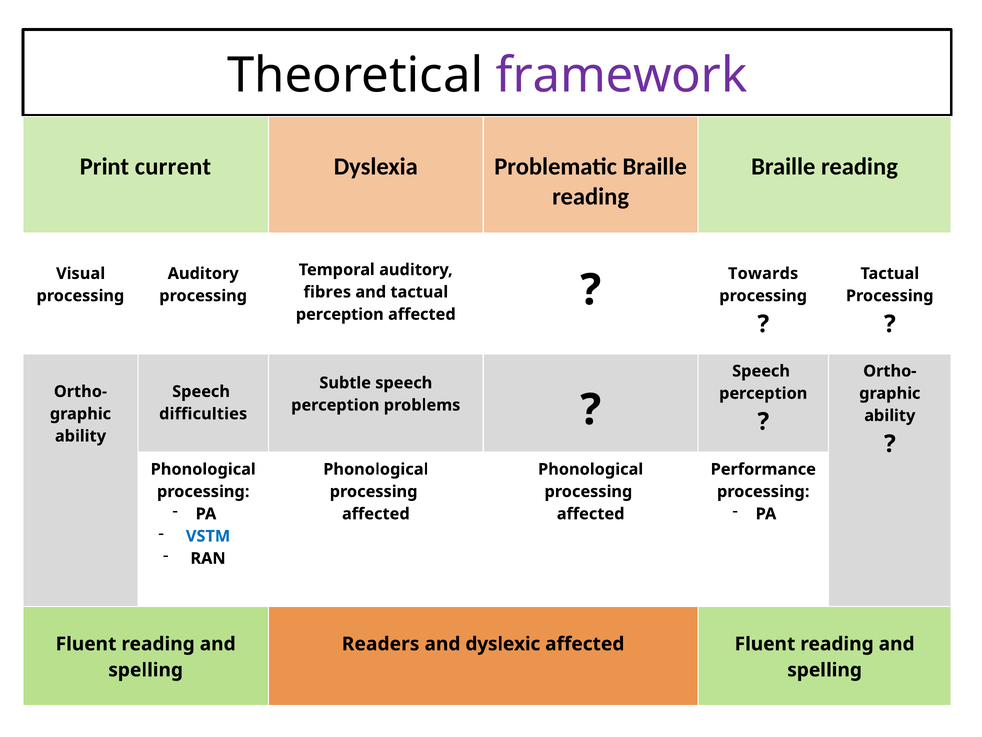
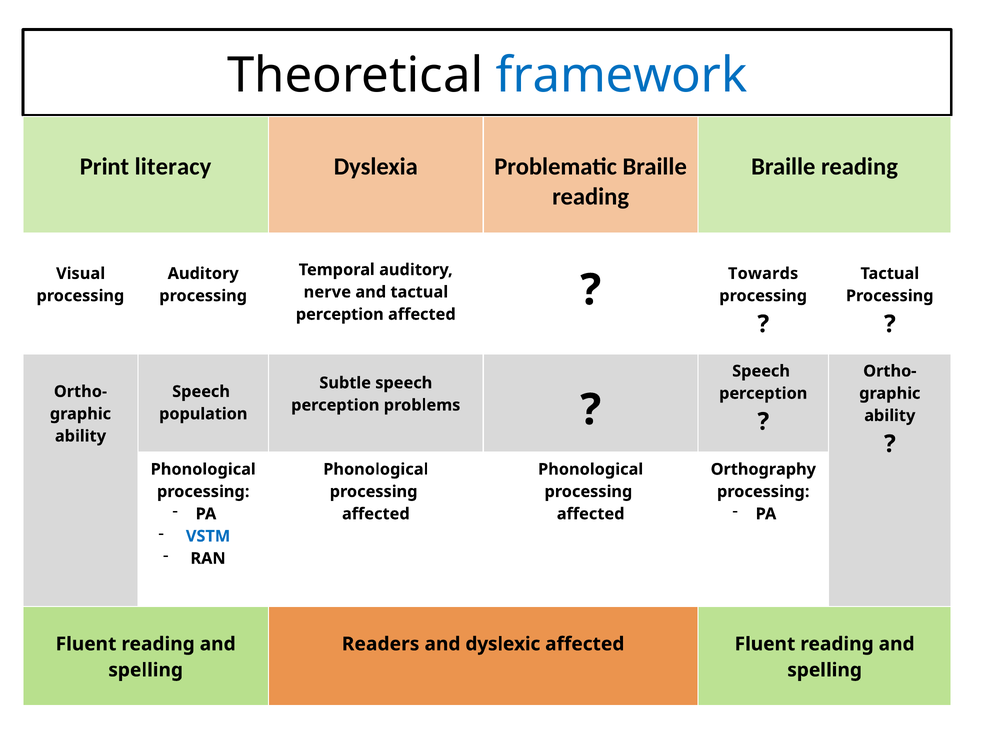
framework colour: purple -> blue
current: current -> literacy
fibres: fibres -> nerve
difficulties: difficulties -> population
Performance: Performance -> Orthography
